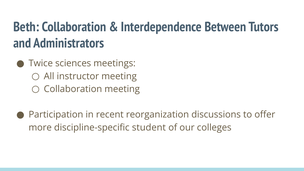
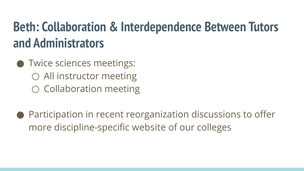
student: student -> website
